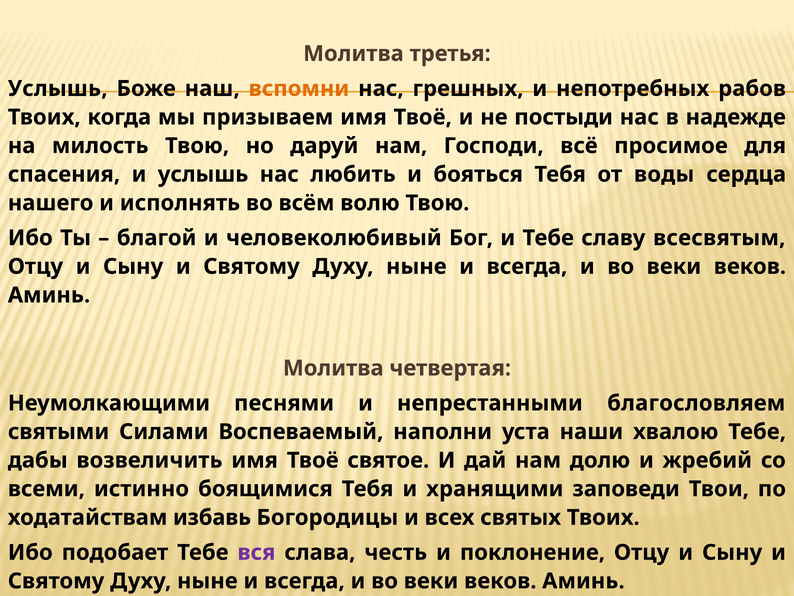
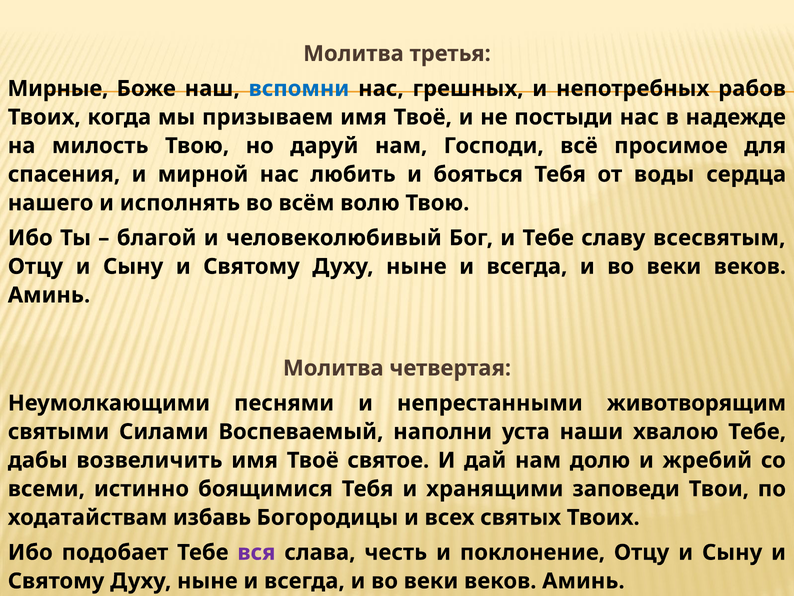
Услышь at (58, 89): Услышь -> Мирные
вспомни colour: orange -> blue
и услышь: услышь -> мирной
благословляем: благословляем -> животворящим
